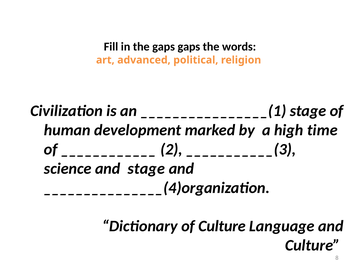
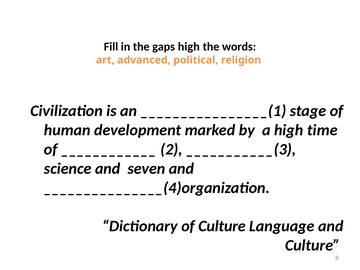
gaps gaps: gaps -> high
and stage: stage -> seven
